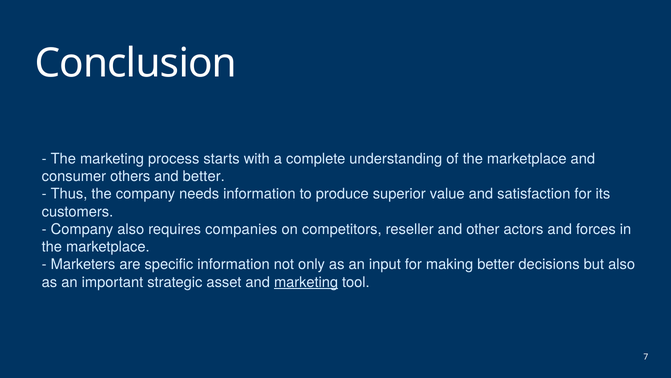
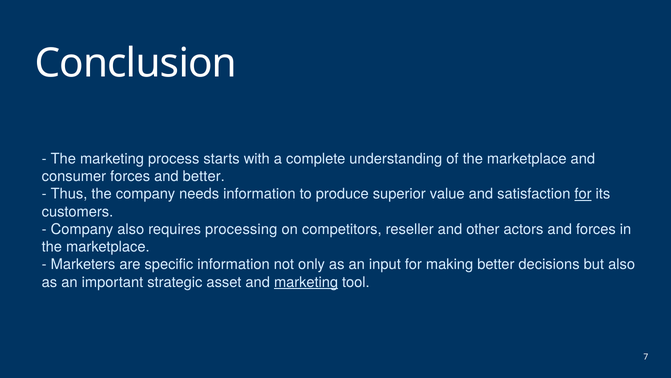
consumer others: others -> forces
for at (583, 194) underline: none -> present
companies: companies -> processing
